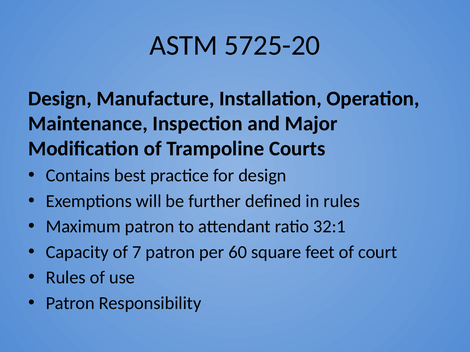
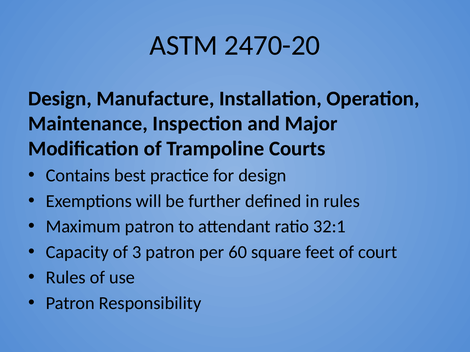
5725-20: 5725-20 -> 2470-20
7: 7 -> 3
